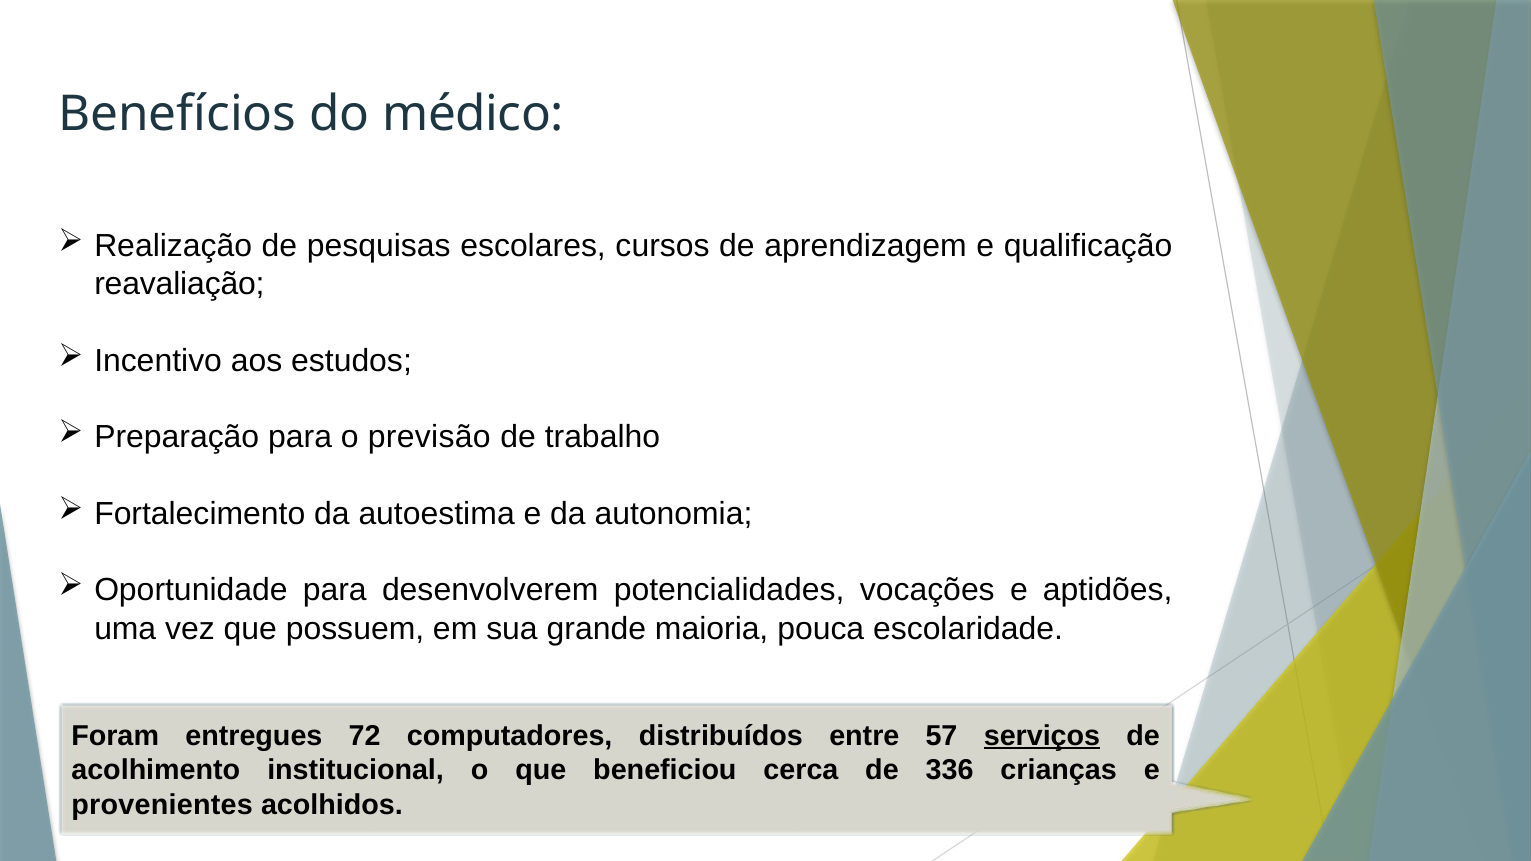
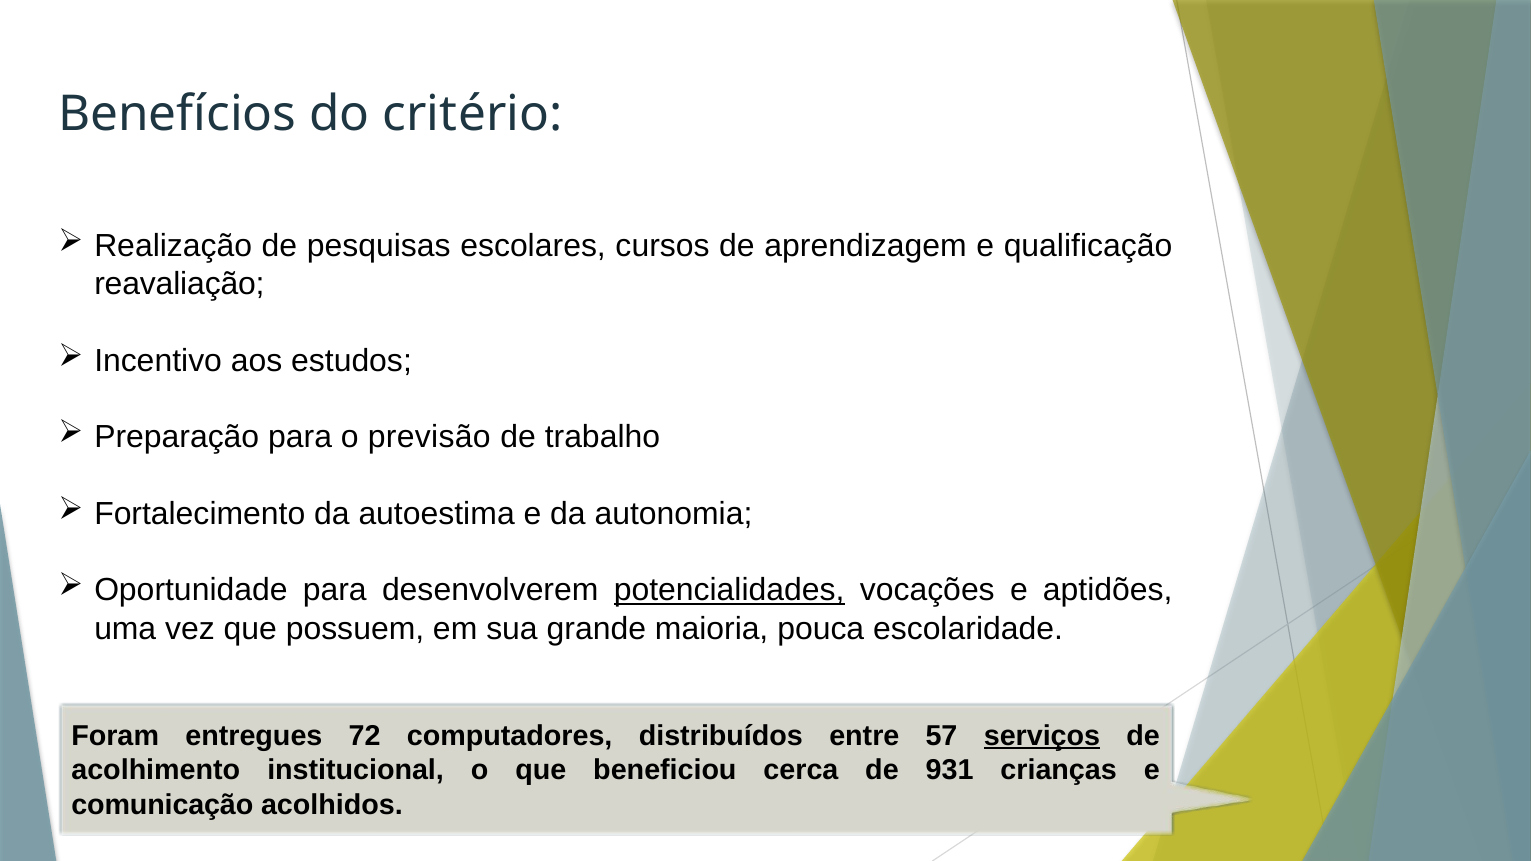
médico: médico -> critério
potencialidades underline: none -> present
336: 336 -> 931
provenientes: provenientes -> comunicação
